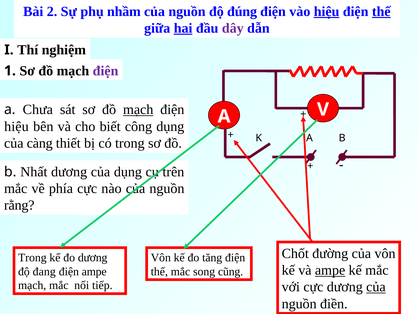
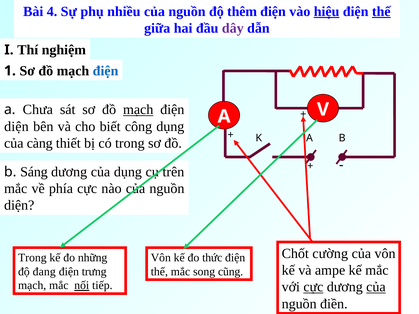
2: 2 -> 4
nhầm: nhầm -> nhiều
đúng: đúng -> thêm
hai underline: present -> none
điện at (106, 71) colour: purple -> blue
hiệu at (16, 127): hiệu -> diện
Nhất: Nhất -> Sáng
rằng at (19, 206): rằng -> diện
đường: đường -> cường
tăng: tăng -> thức
đo dương: dương -> những
ampe at (330, 270) underline: present -> none
điện ampe: ampe -> trưng
nối underline: none -> present
cực at (313, 287) underline: none -> present
